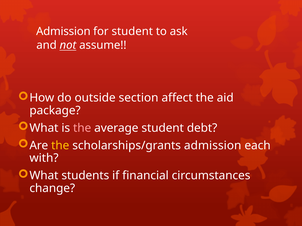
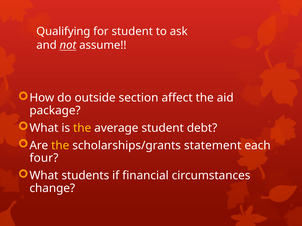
Admission at (63, 32): Admission -> Qualifying
the at (82, 128) colour: pink -> yellow
scholarships/grants admission: admission -> statement
with: with -> four
